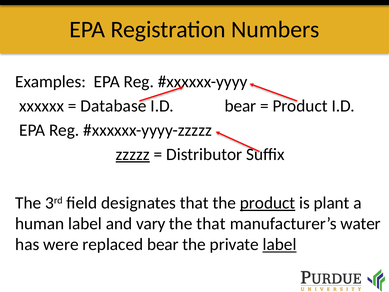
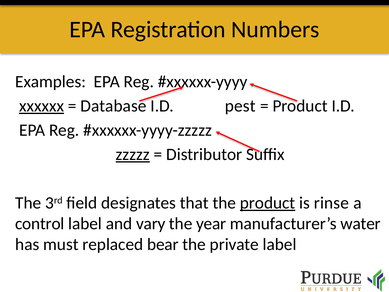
xxxxxx underline: none -> present
bear at (240, 106): bear -> pest
plant: plant -> rinse
human: human -> control
the that: that -> year
were: were -> must
label at (280, 244) underline: present -> none
